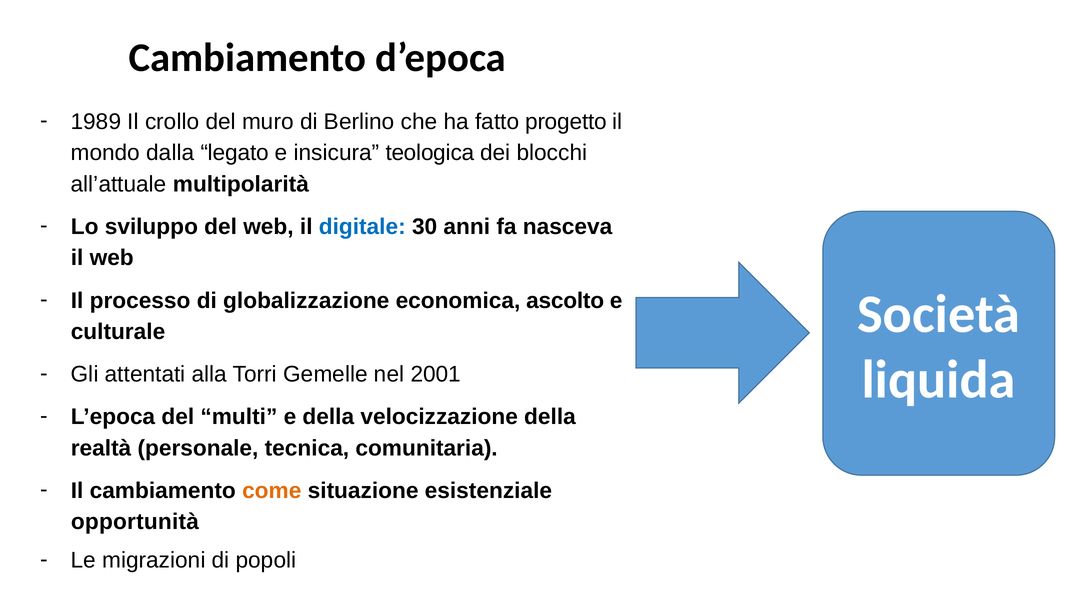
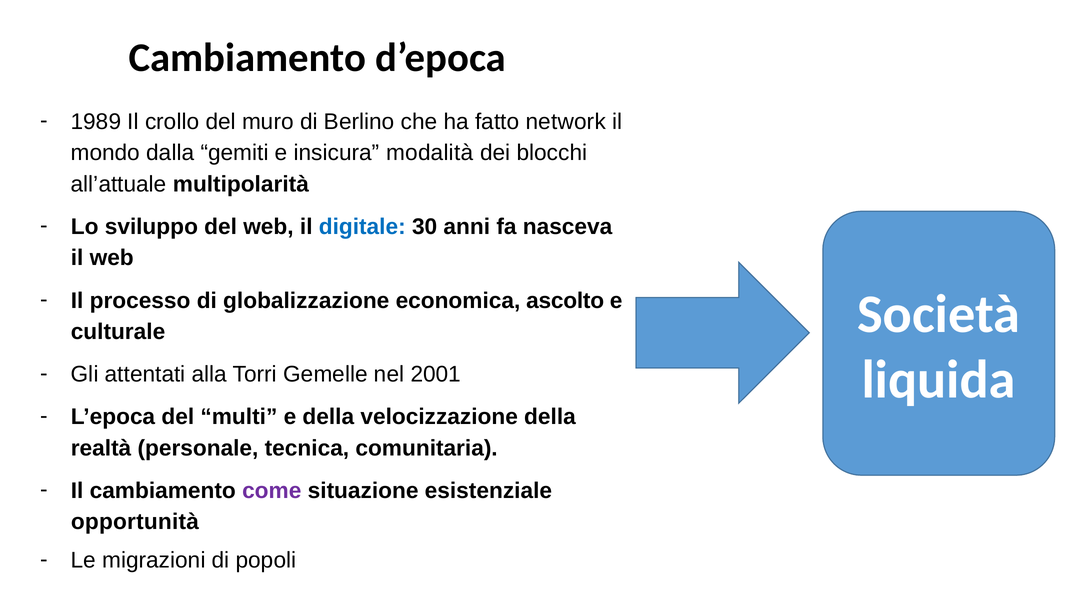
progetto: progetto -> network
legato: legato -> gemiti
teologica: teologica -> modalità
come colour: orange -> purple
